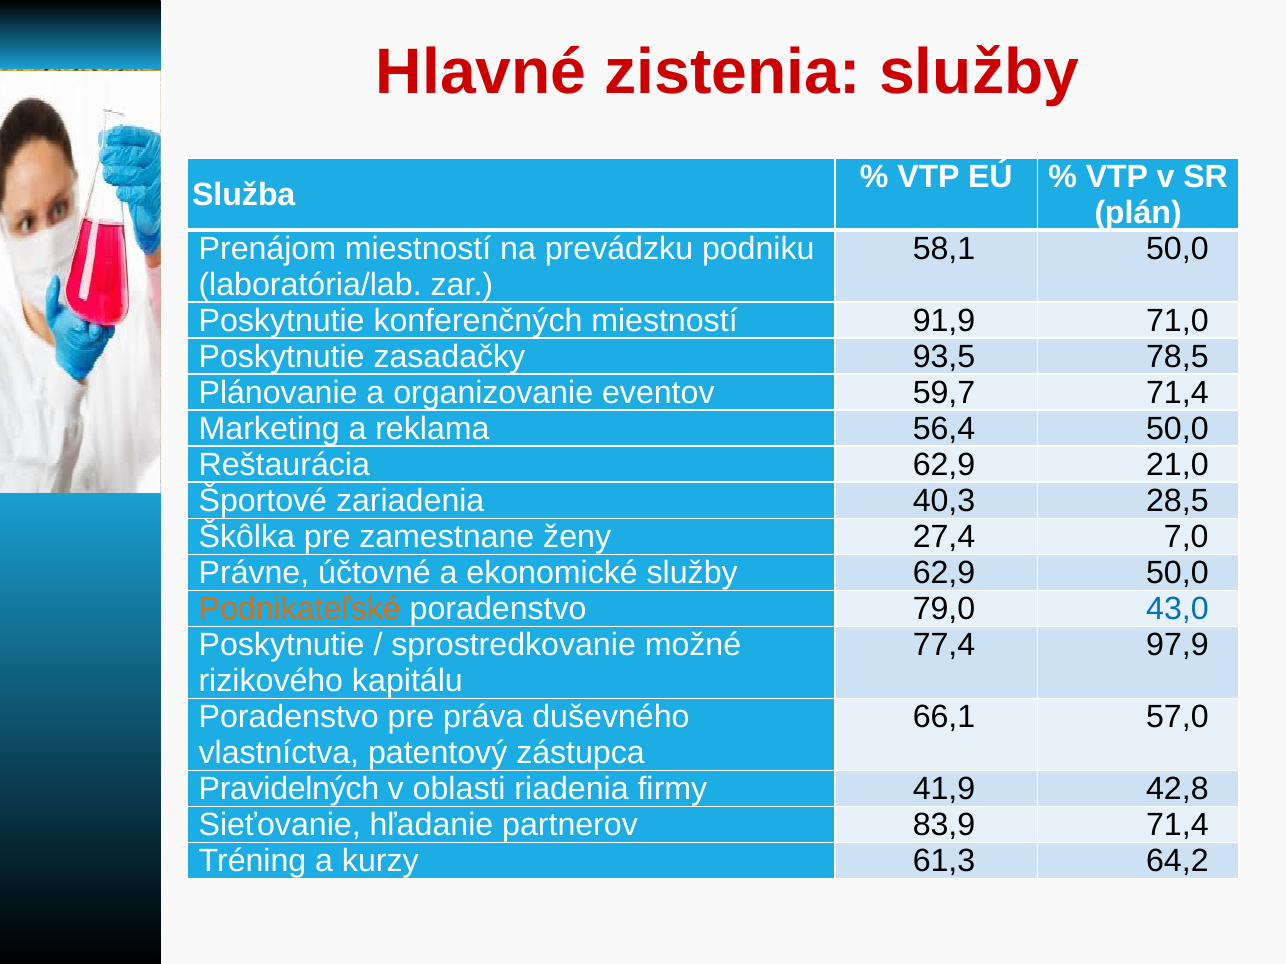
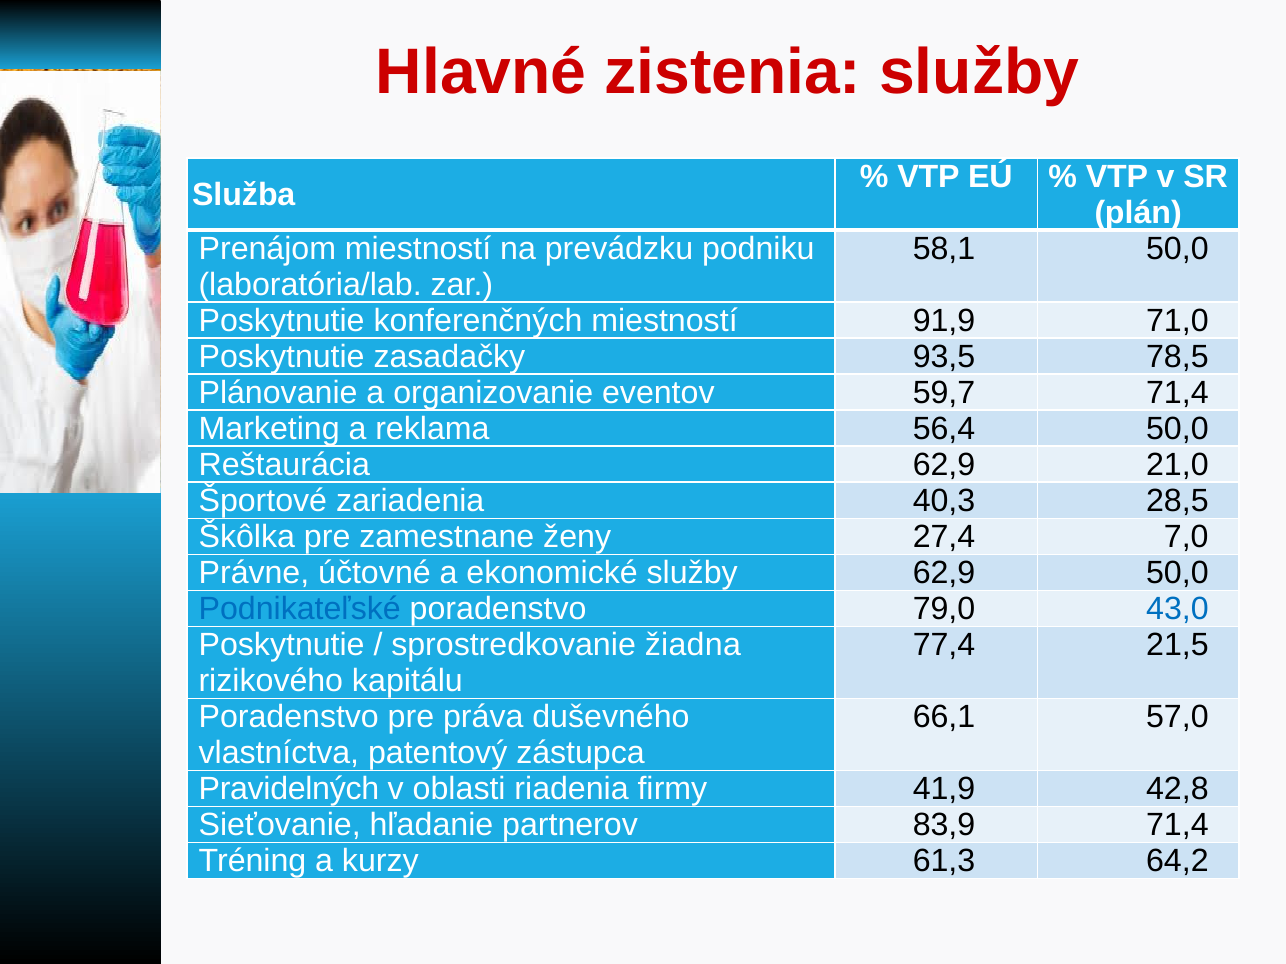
Podnikateľské colour: orange -> blue
možné: možné -> žiadna
97,9: 97,9 -> 21,5
